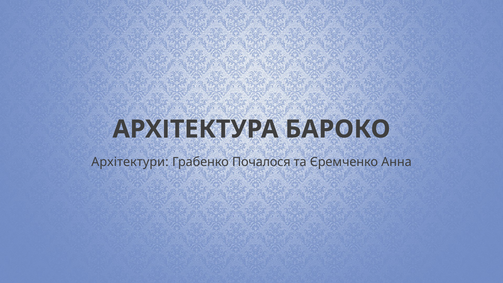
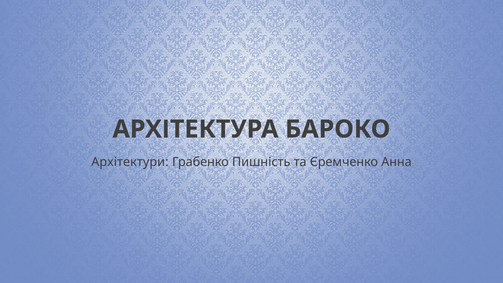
Почалося: Почалося -> Пишність
